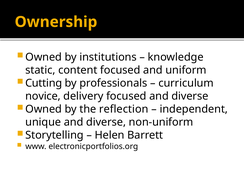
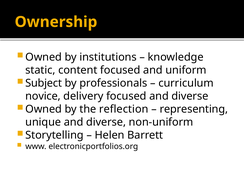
Cutting: Cutting -> Subject
independent: independent -> representing
